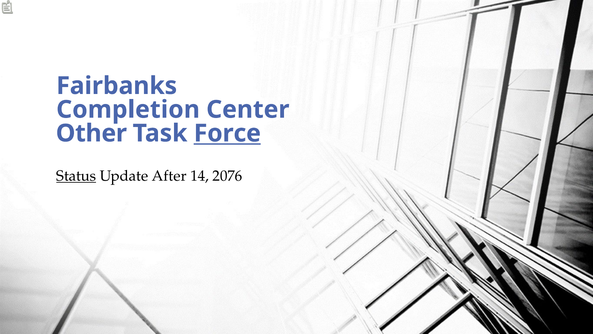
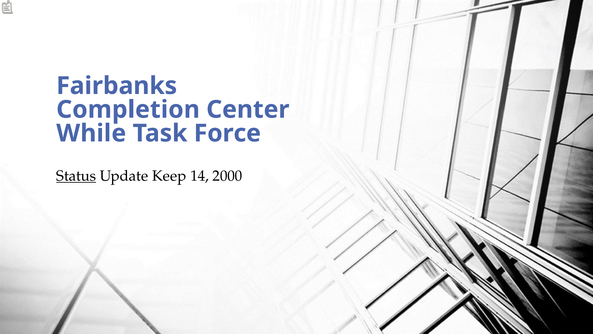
Other: Other -> While
Force underline: present -> none
After: After -> Keep
2076: 2076 -> 2000
